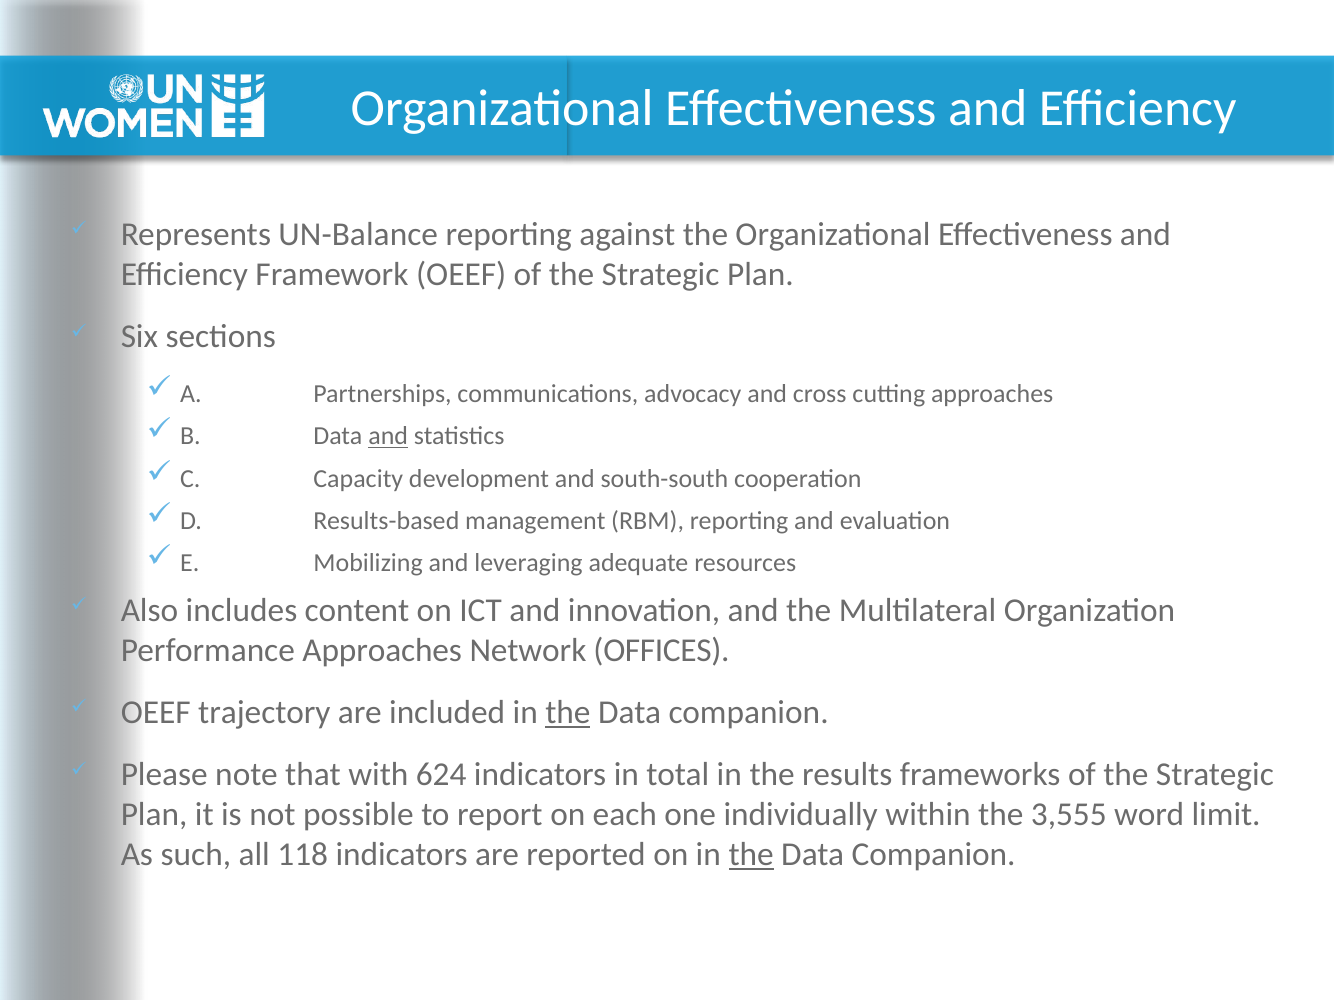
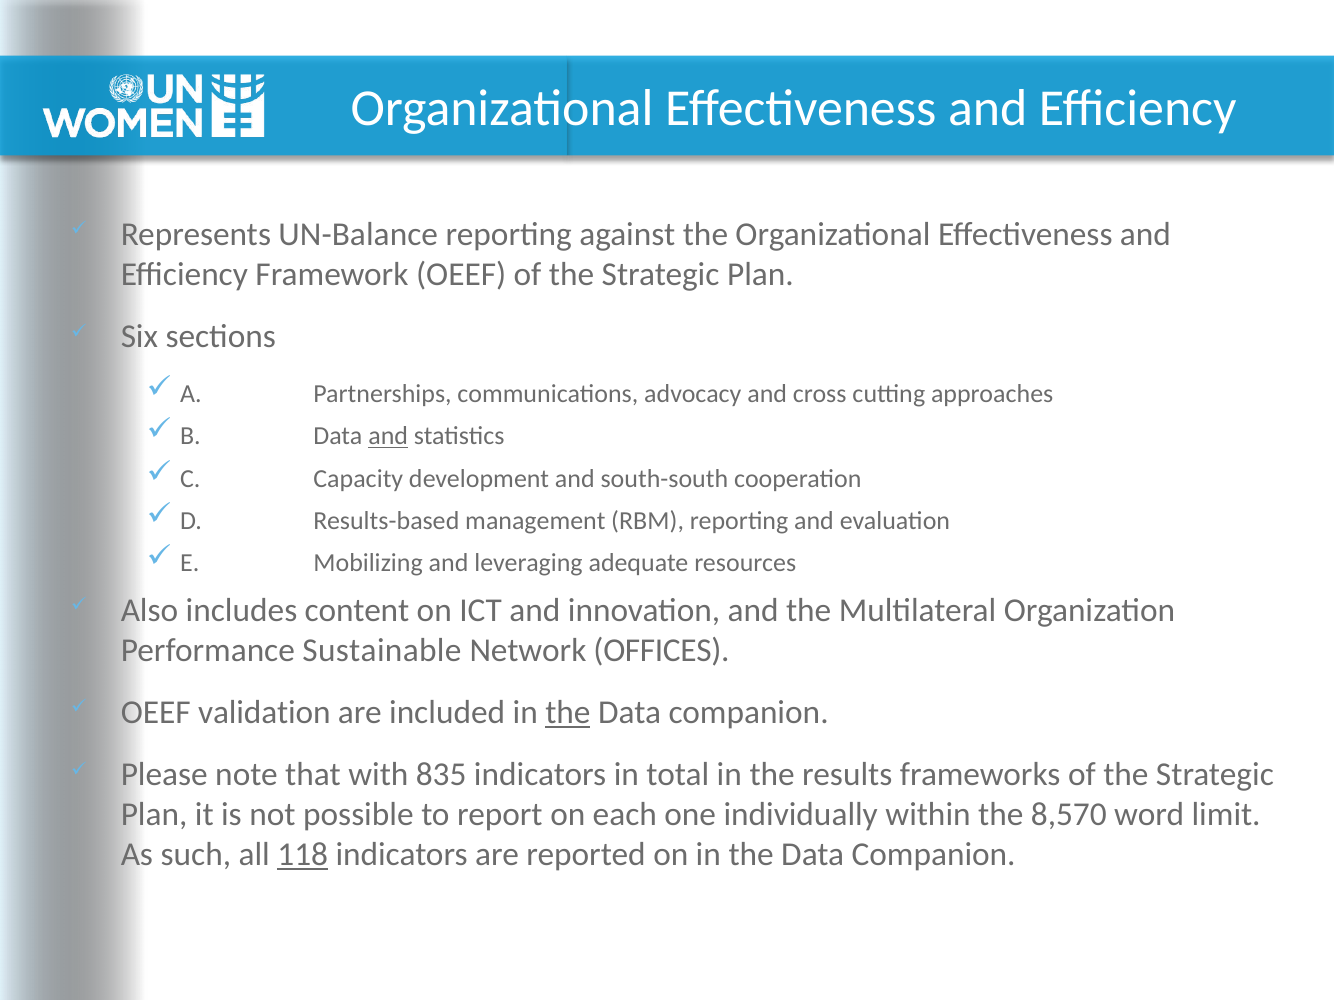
Performance Approaches: Approaches -> Sustainable
trajectory: trajectory -> validation
624: 624 -> 835
3,555: 3,555 -> 8,570
118 underline: none -> present
the at (751, 855) underline: present -> none
